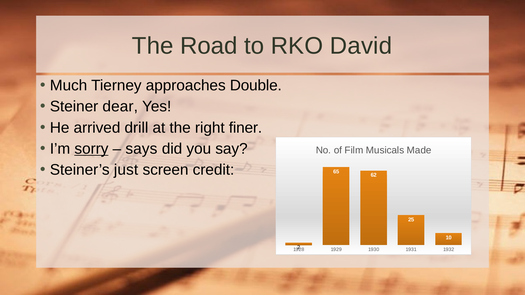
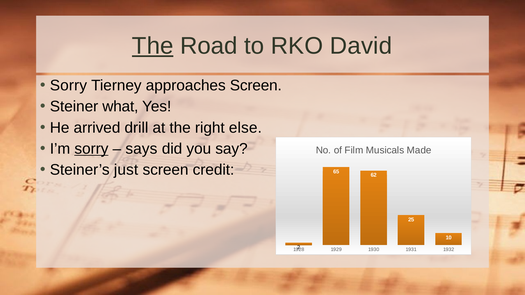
The at (153, 46) underline: none -> present
Much at (69, 86): Much -> Sorry
approaches Double: Double -> Screen
dear: dear -> what
finer: finer -> else
